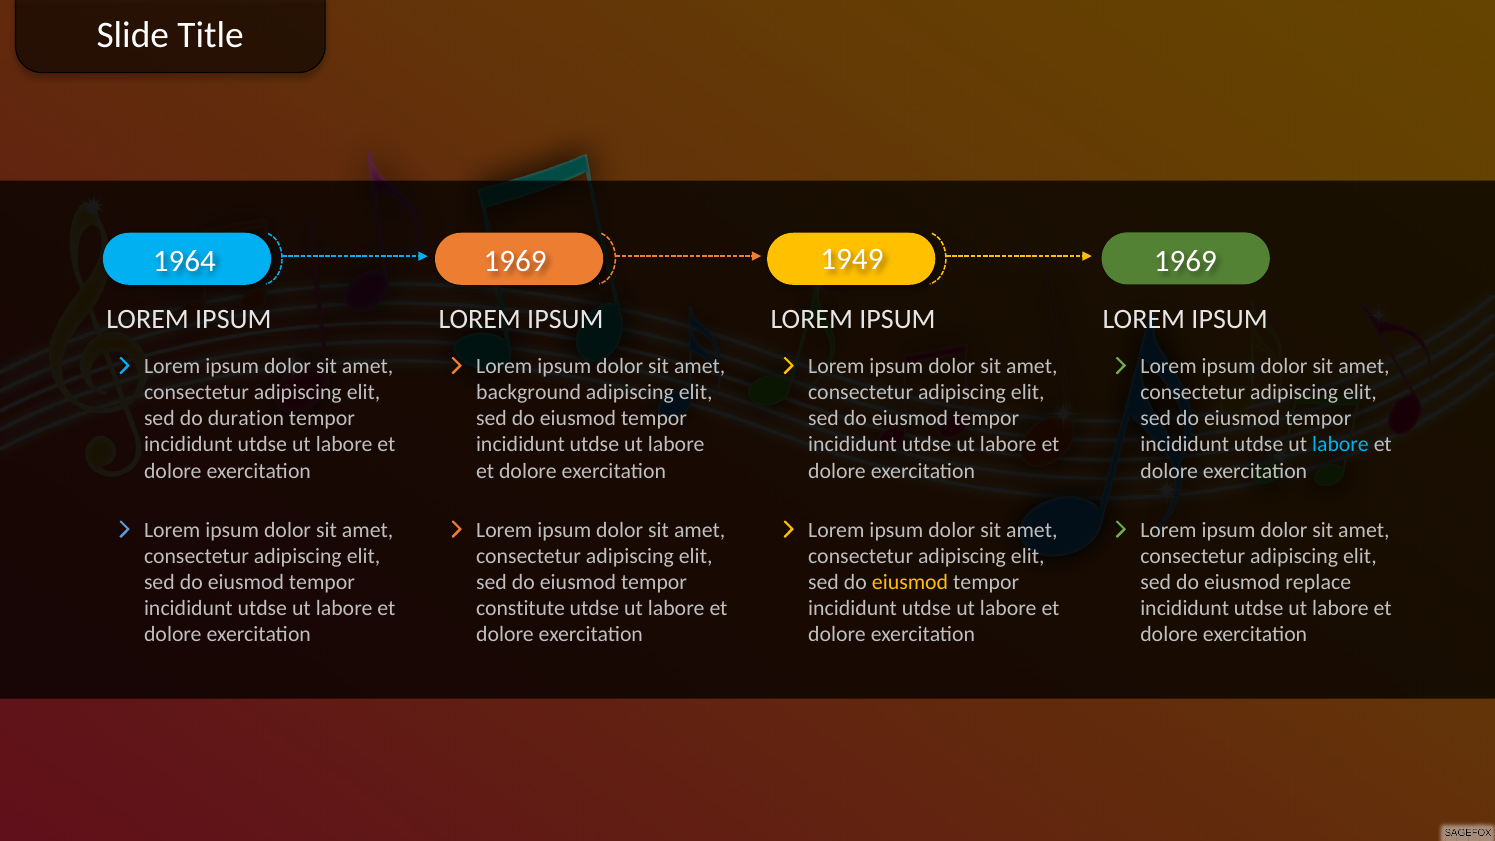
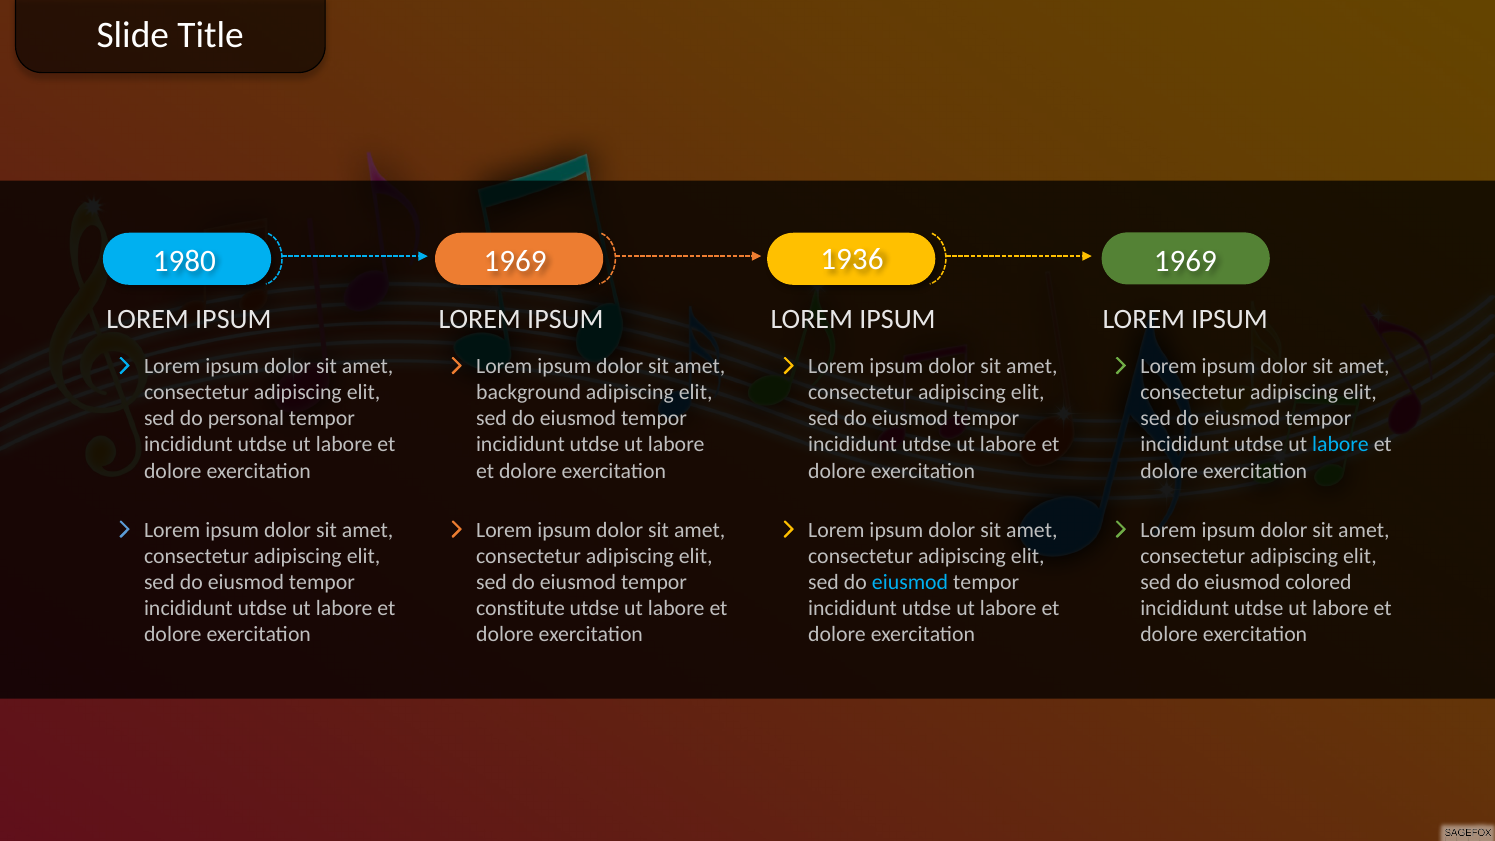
1964: 1964 -> 1980
1949: 1949 -> 1936
duration: duration -> personal
eiusmod at (910, 582) colour: yellow -> light blue
replace: replace -> colored
